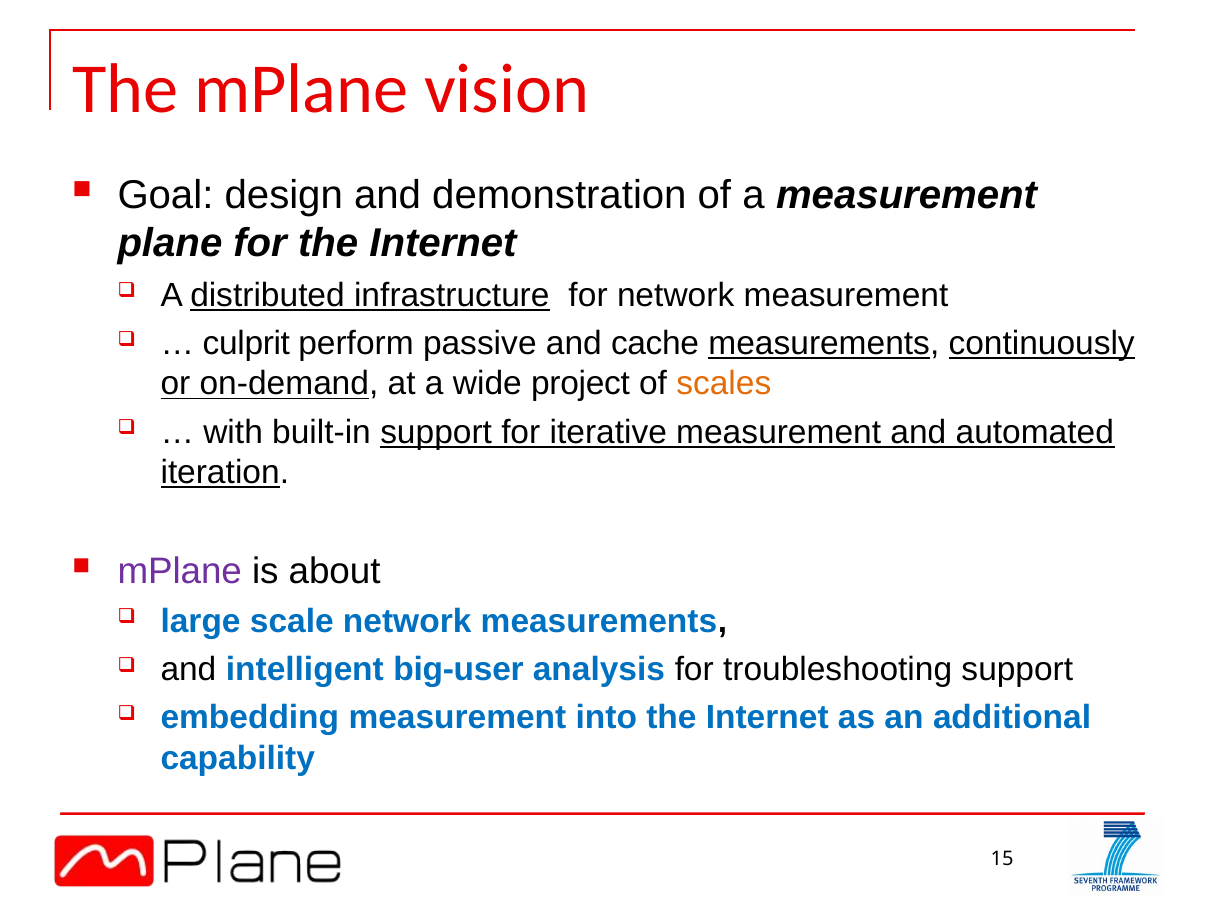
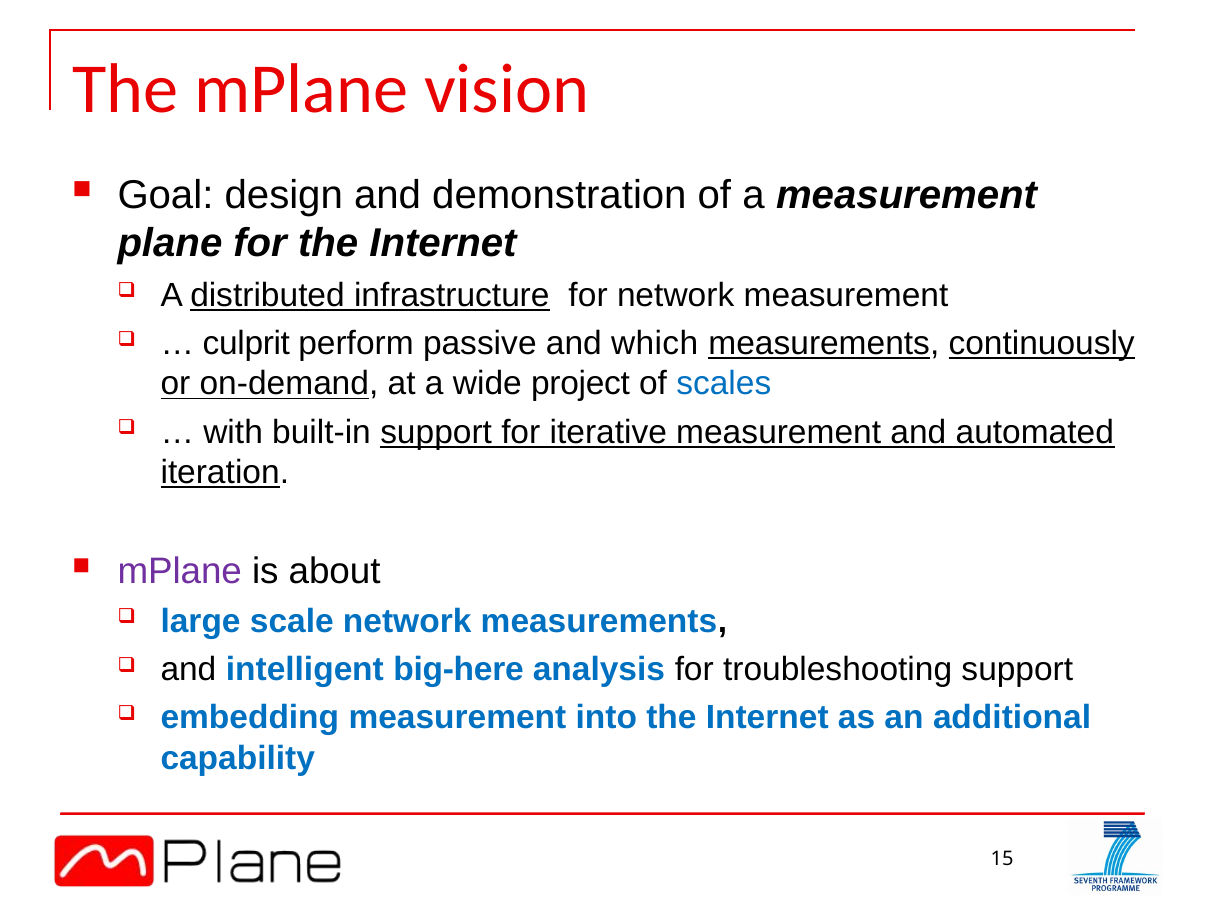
cache: cache -> which
scales colour: orange -> blue
big-user: big-user -> big-here
